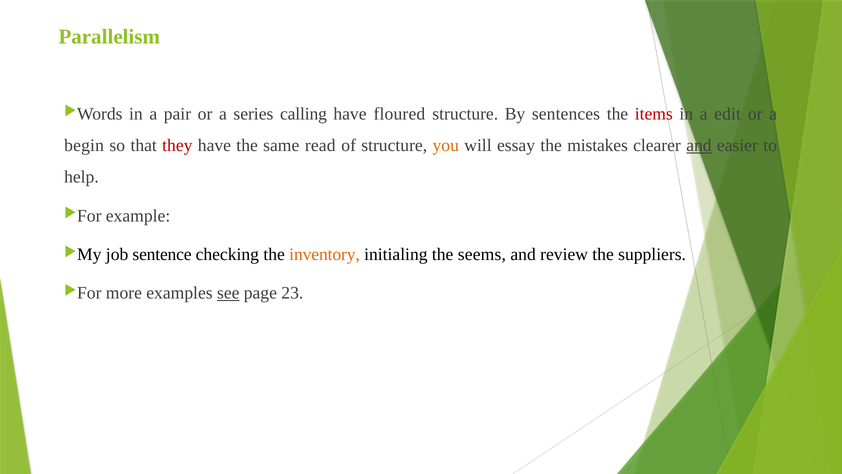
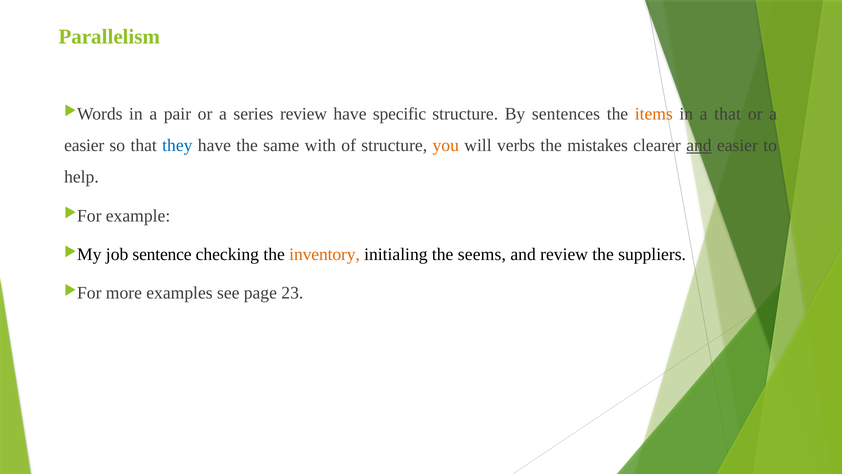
series calling: calling -> review
floured: floured -> specific
items colour: red -> orange
a edit: edit -> that
begin at (84, 145): begin -> easier
they colour: red -> blue
read: read -> with
essay: essay -> verbs
see underline: present -> none
